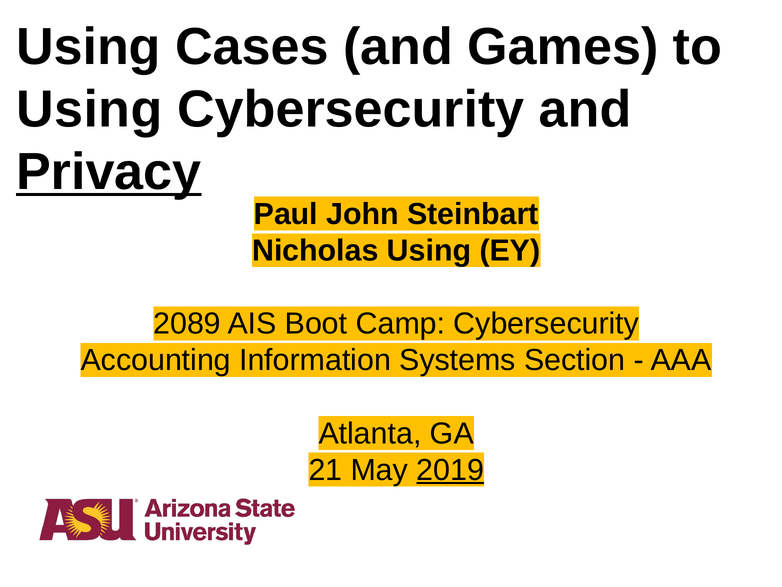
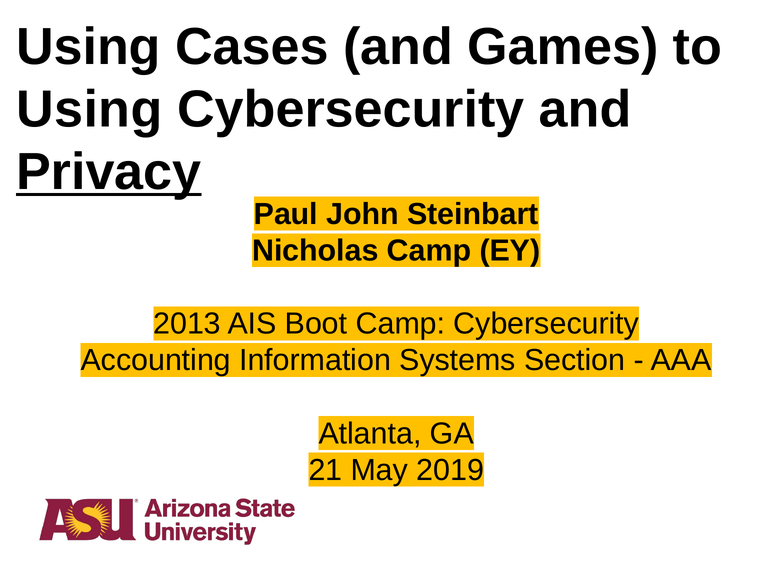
Nicholas Using: Using -> Camp
2089: 2089 -> 2013
2019 underline: present -> none
